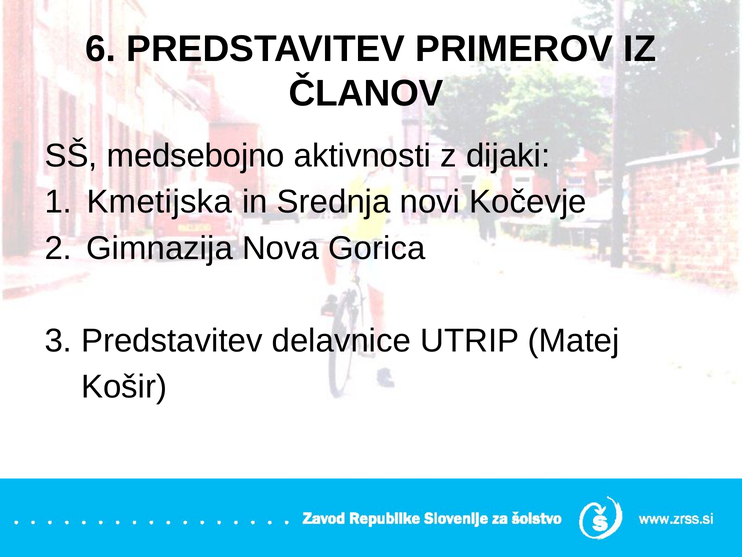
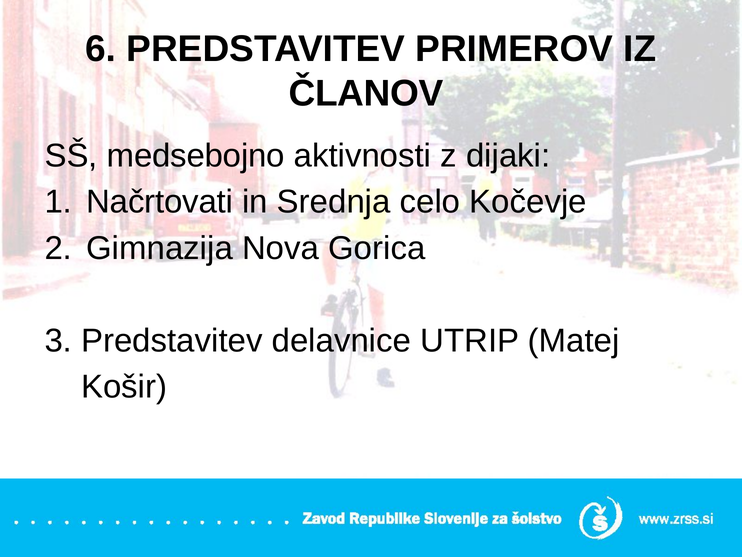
Kmetijska: Kmetijska -> Načrtovati
novi: novi -> celo
